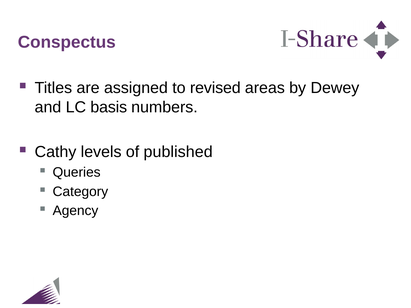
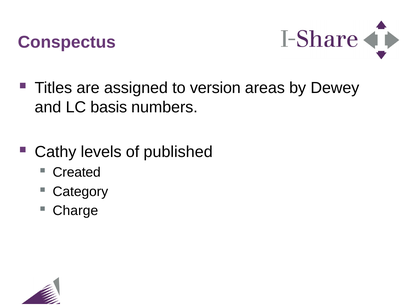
revised: revised -> version
Queries: Queries -> Created
Agency: Agency -> Charge
